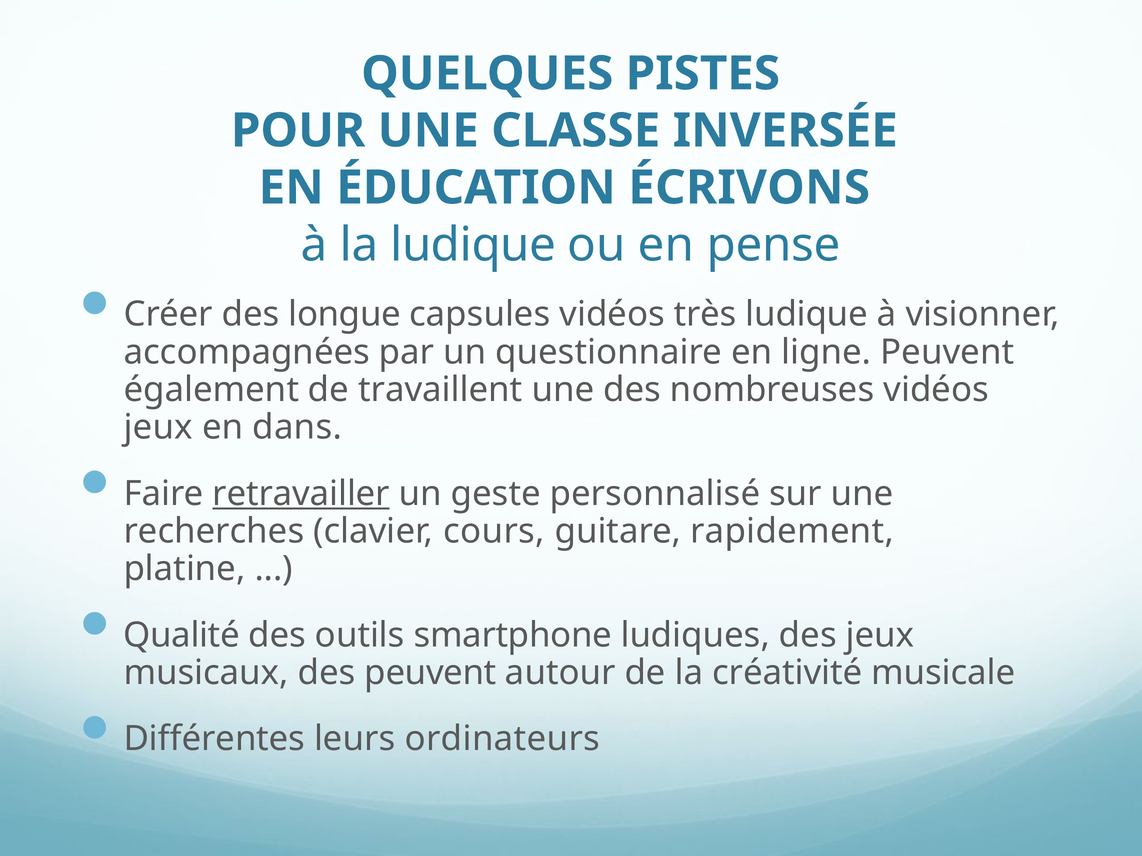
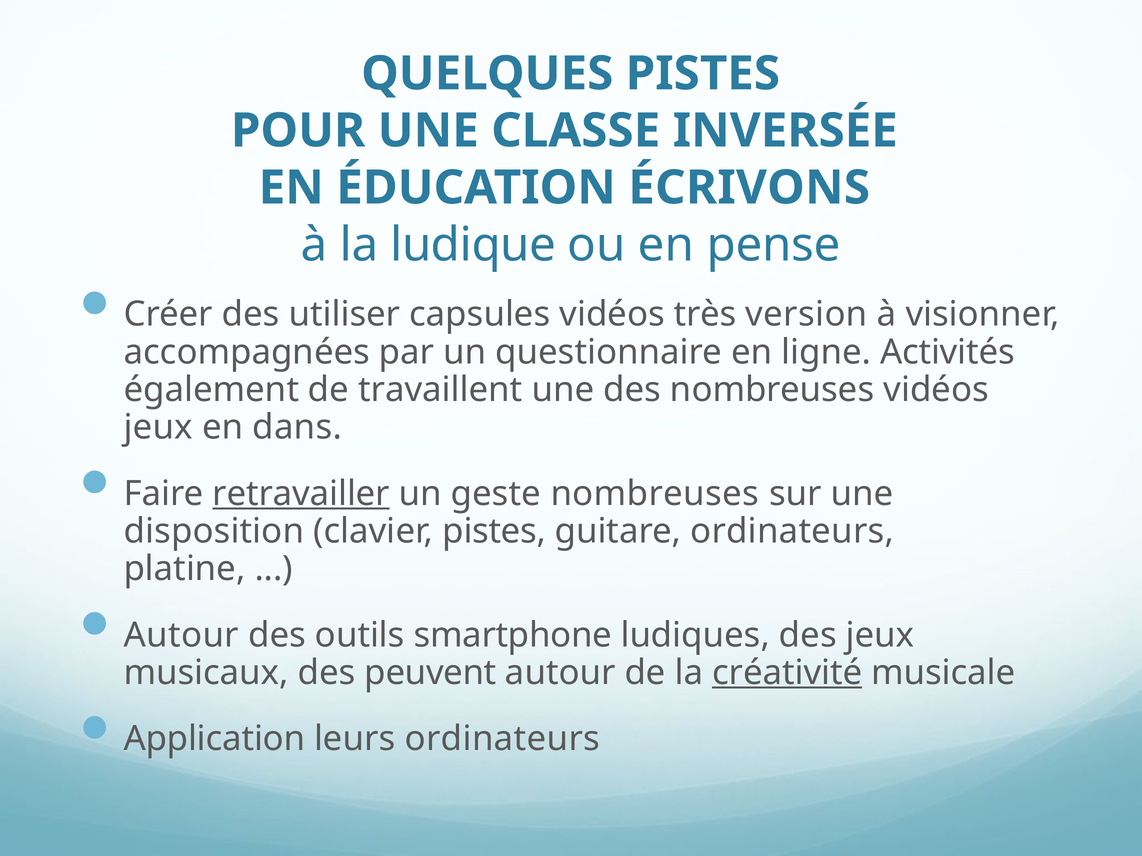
longue: longue -> utiliser
très ludique: ludique -> version
ligne Peuvent: Peuvent -> Activités
geste personnalisé: personnalisé -> nombreuses
recherches: recherches -> disposition
clavier cours: cours -> pistes
guitare rapidement: rapidement -> ordinateurs
Qualité at (182, 635): Qualité -> Autour
créativité underline: none -> present
Différentes: Différentes -> Application
